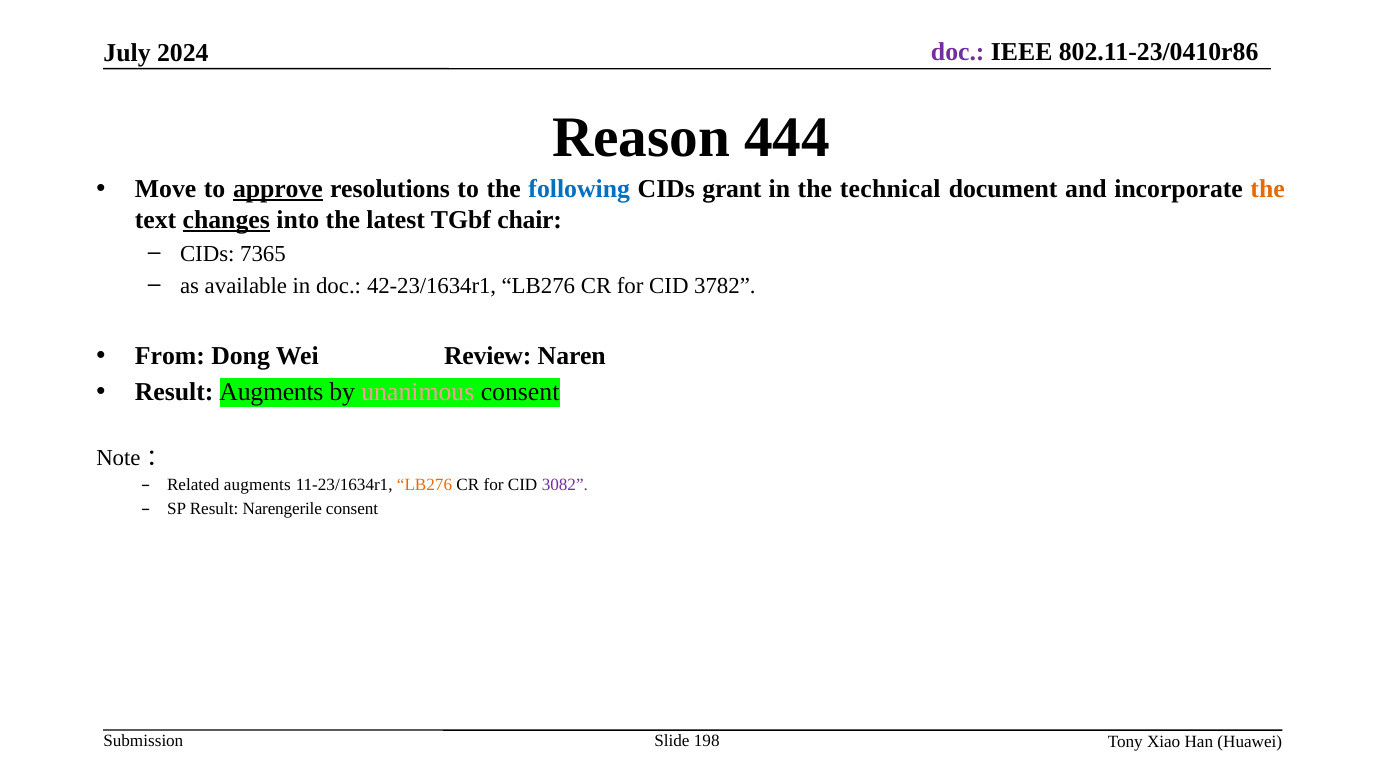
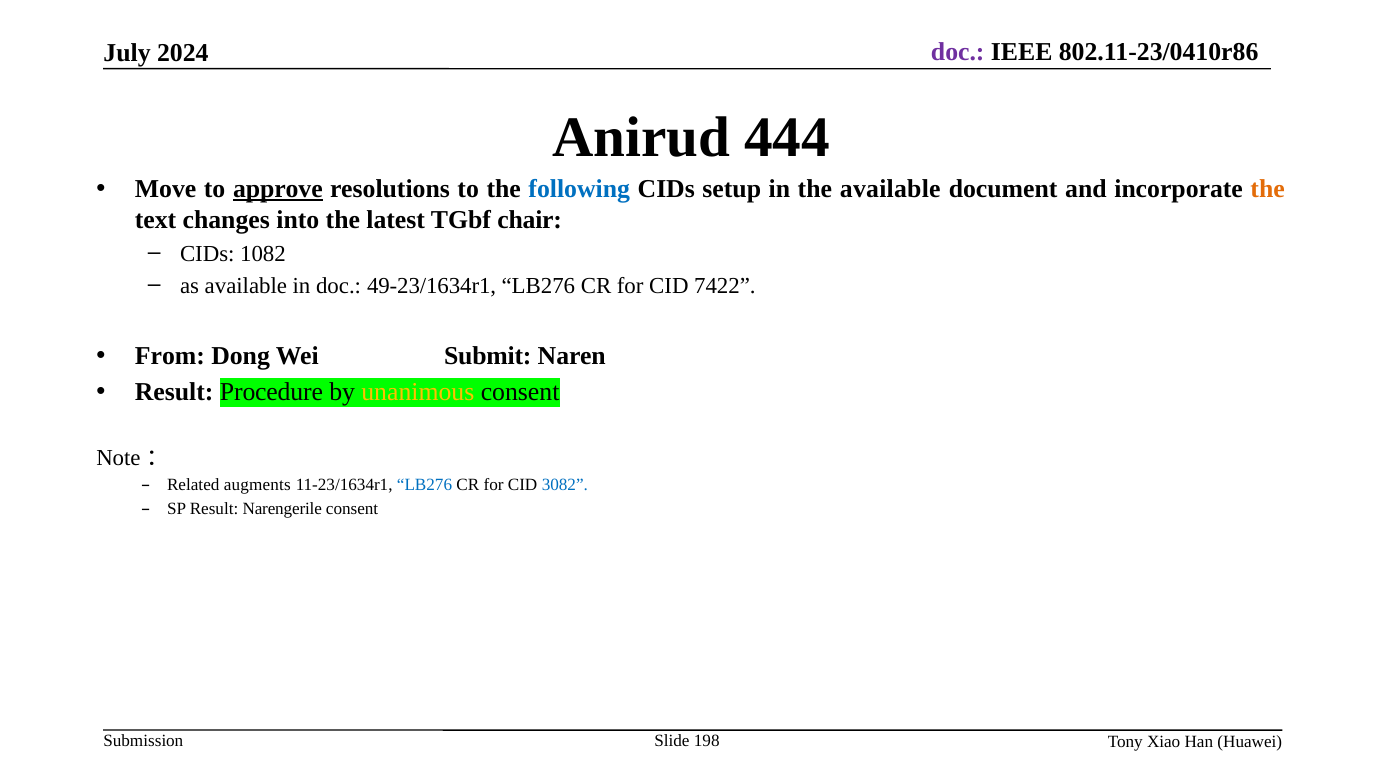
Reason: Reason -> Anirud
grant: grant -> setup
the technical: technical -> available
changes underline: present -> none
7365: 7365 -> 1082
42-23/1634r1: 42-23/1634r1 -> 49-23/1634r1
3782: 3782 -> 7422
Review: Review -> Submit
Result Augments: Augments -> Procedure
unanimous colour: pink -> yellow
LB276 at (425, 485) colour: orange -> blue
3082 colour: purple -> blue
